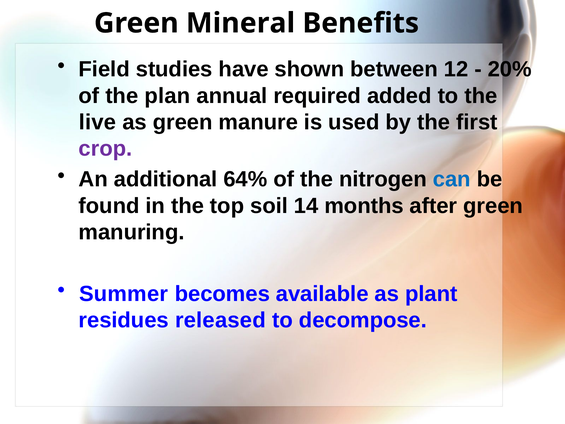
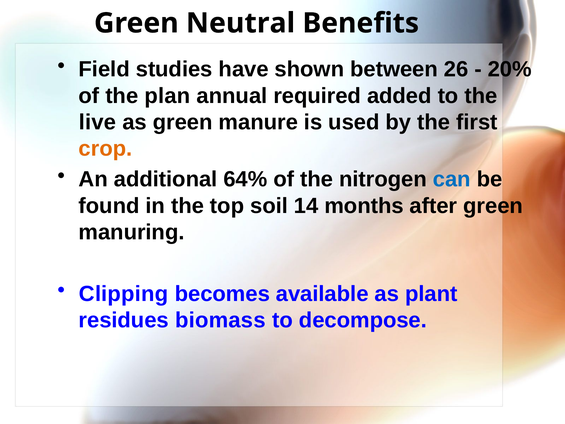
Mineral: Mineral -> Neutral
12: 12 -> 26
crop colour: purple -> orange
Summer: Summer -> Clipping
released: released -> biomass
